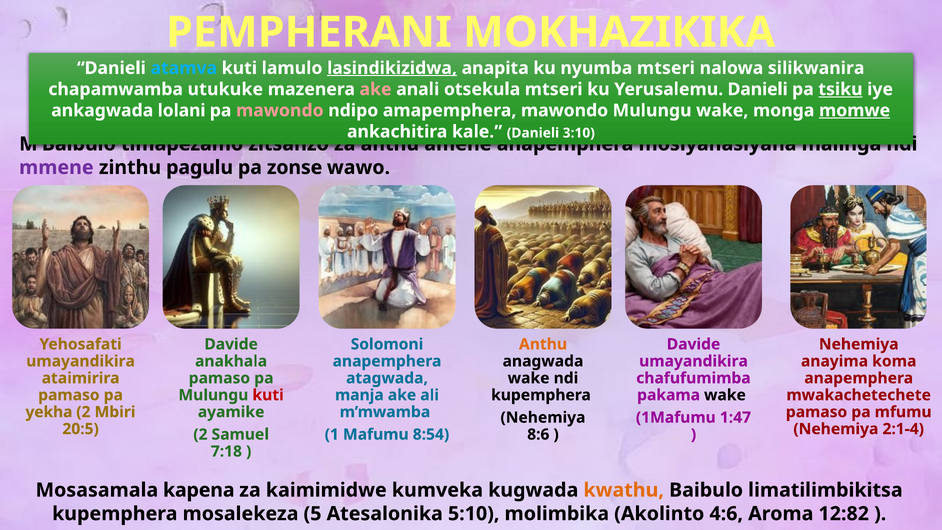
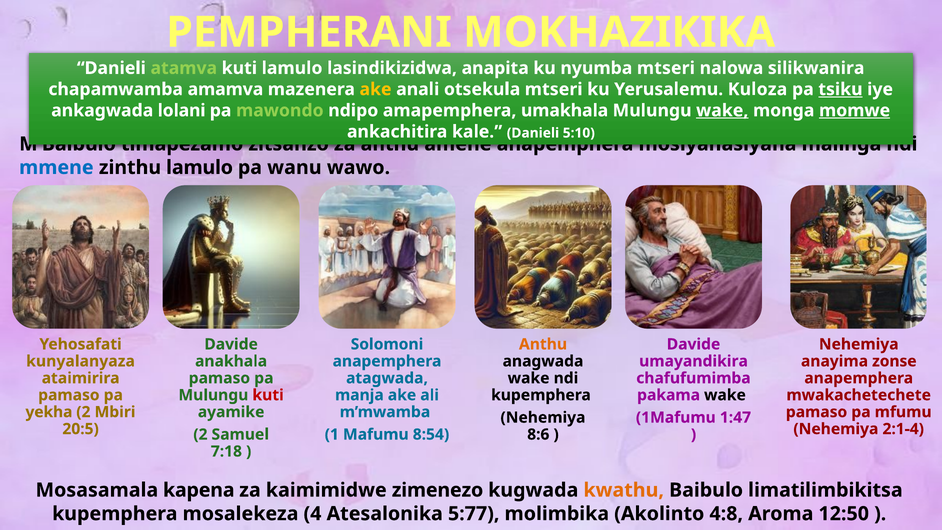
atamva colour: light blue -> light green
lasindikizidwa underline: present -> none
utukuke: utukuke -> amamva
ake at (376, 89) colour: pink -> yellow
Yerusalemu Danieli: Danieli -> Kuloza
mawondo at (280, 110) colour: pink -> light green
amapemphera mawondo: mawondo -> umakhala
wake at (722, 110) underline: none -> present
3:10: 3:10 -> 5:10
mmene colour: purple -> blue
zinthu pagulu: pagulu -> lamulo
zonse: zonse -> wanu
umayandikira at (81, 361): umayandikira -> kunyalanyaza
koma: koma -> zonse
kumveka: kumveka -> zimenezo
5: 5 -> 4
5:10: 5:10 -> 5:77
4:6: 4:6 -> 4:8
12:82: 12:82 -> 12:50
